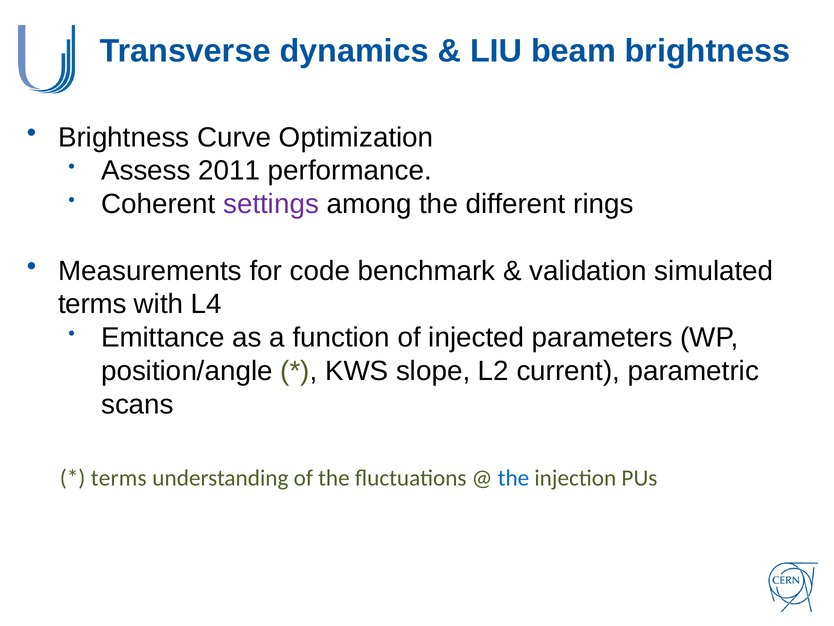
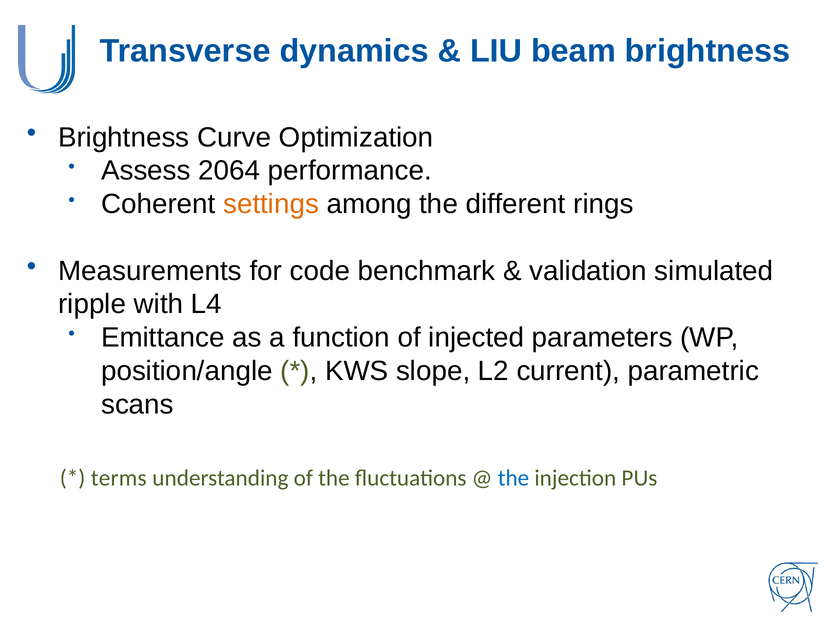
2011: 2011 -> 2064
settings colour: purple -> orange
terms at (92, 304): terms -> ripple
